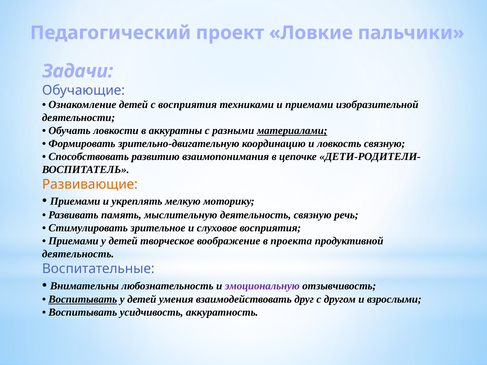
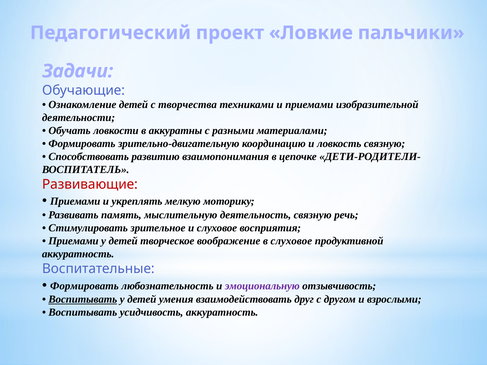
с восприятия: восприятия -> творчества
материалами underline: present -> none
Развивающие colour: orange -> red
в проекта: проекта -> слуховое
деятельность at (78, 254): деятельность -> аккуратность
Внимательны at (85, 286): Внимательны -> Формировать
